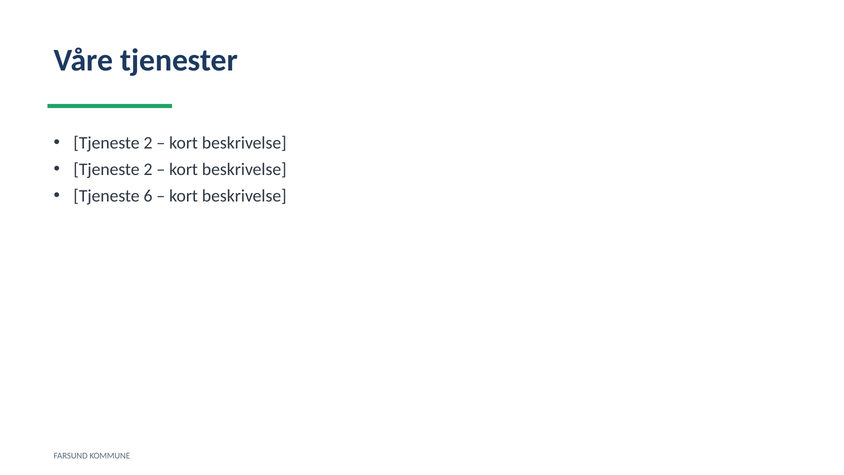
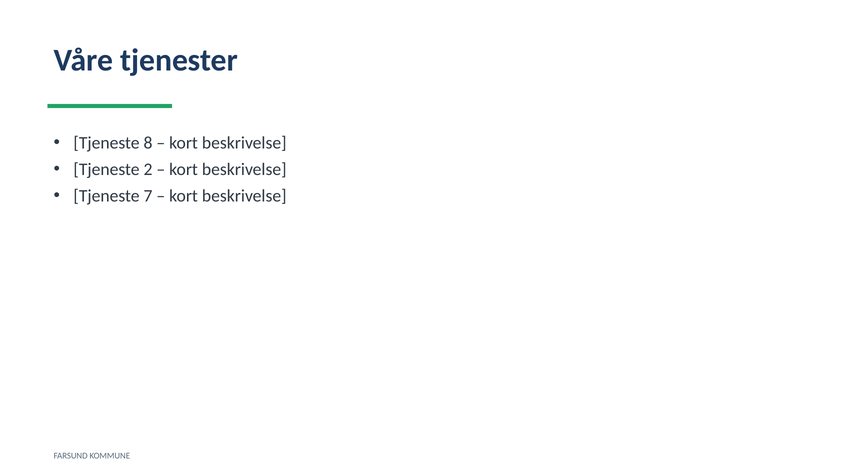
2 at (148, 143): 2 -> 8
6: 6 -> 7
